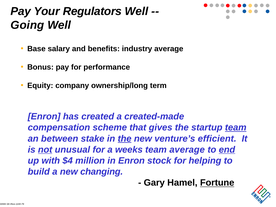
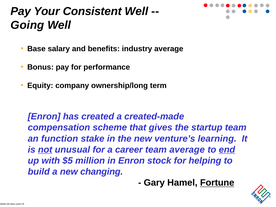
Regulators: Regulators -> Consistent
team at (236, 128) underline: present -> none
between: between -> function
the at (125, 139) underline: present -> none
efficient: efficient -> learning
weeks: weeks -> career
$4: $4 -> $5
